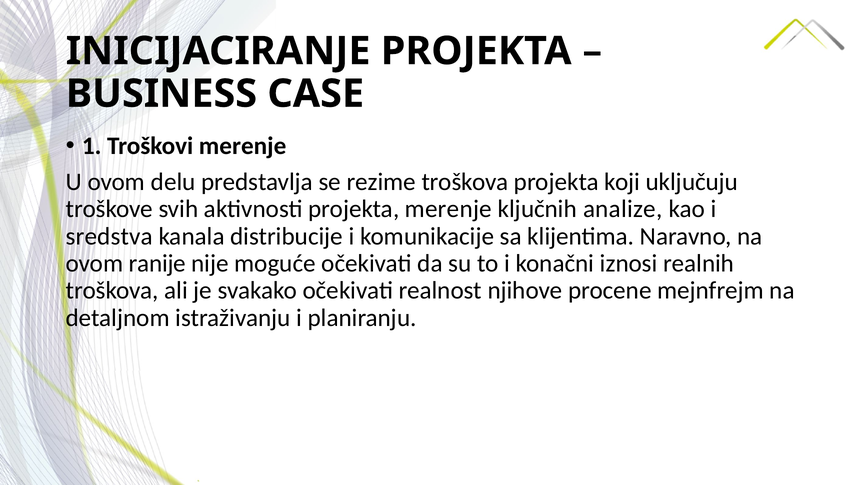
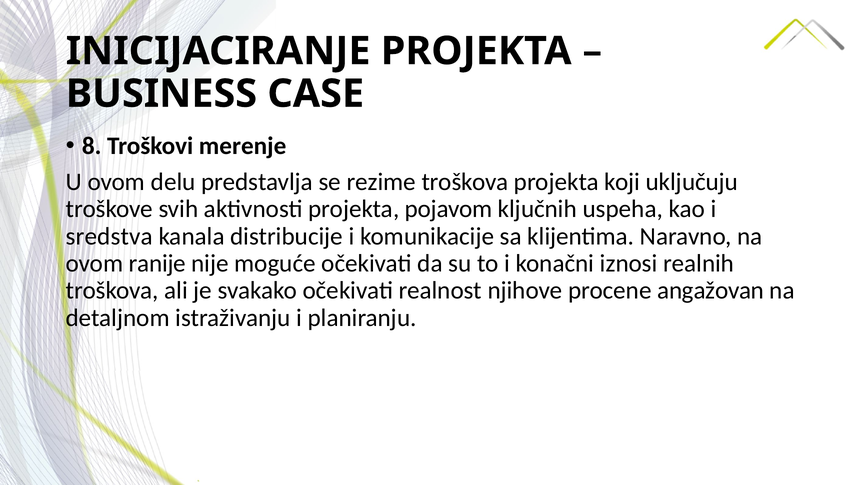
1: 1 -> 8
projekta merenje: merenje -> pojavom
analize: analize -> uspeha
mejnfrejm: mejnfrejm -> angažovan
